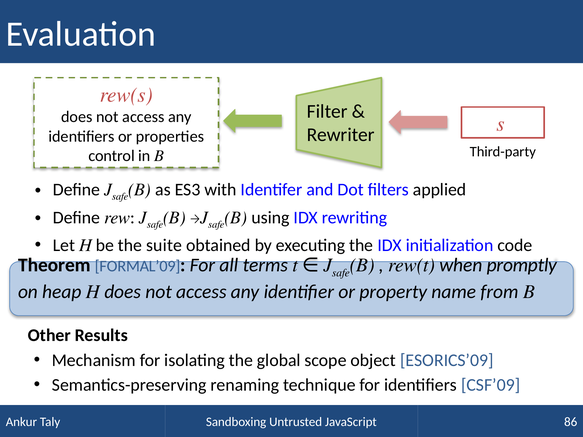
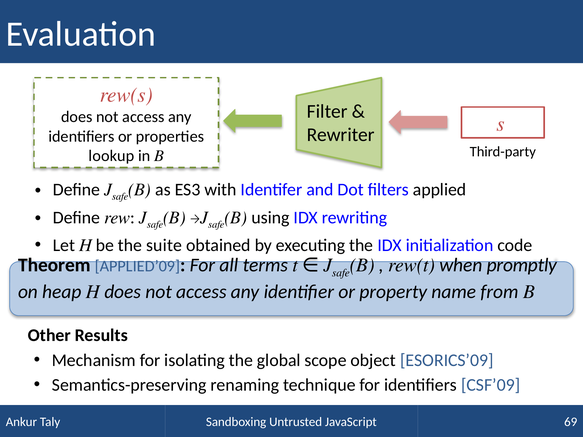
control: control -> lookup
FORMAL’09: FORMAL’09 -> APPLIED’09
86: 86 -> 69
